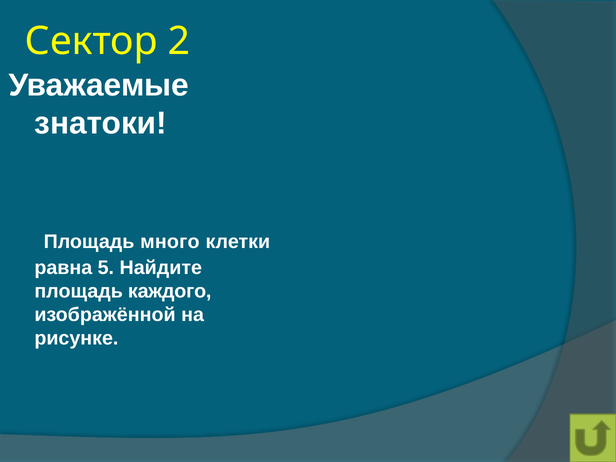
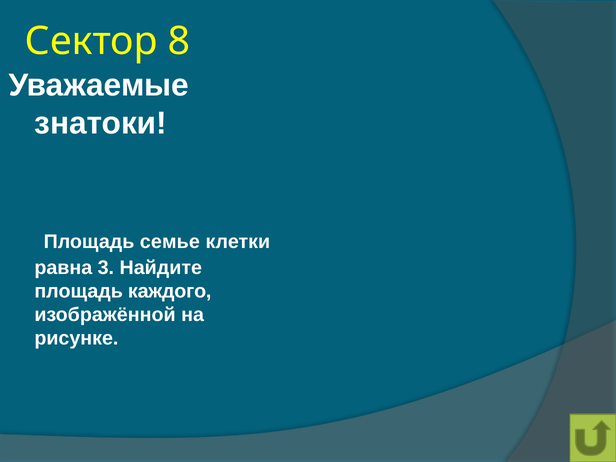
2: 2 -> 8
много: много -> семье
5: 5 -> 3
